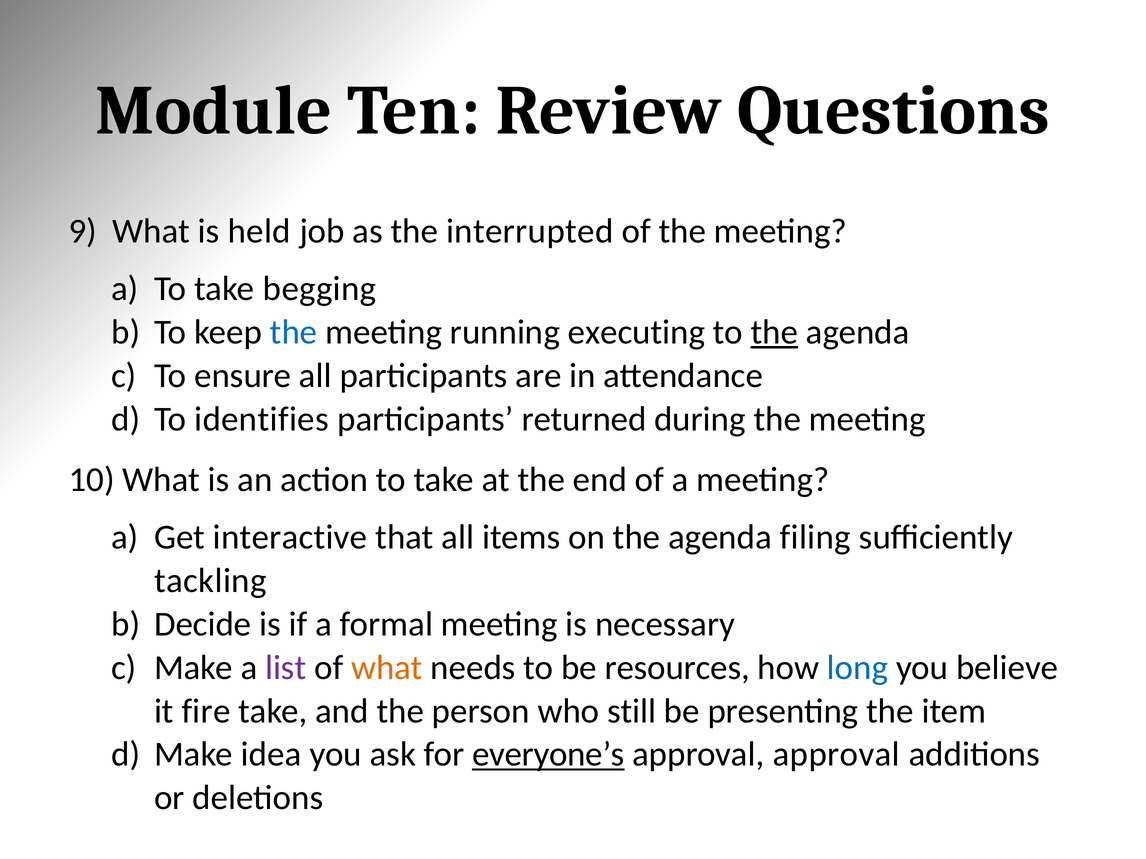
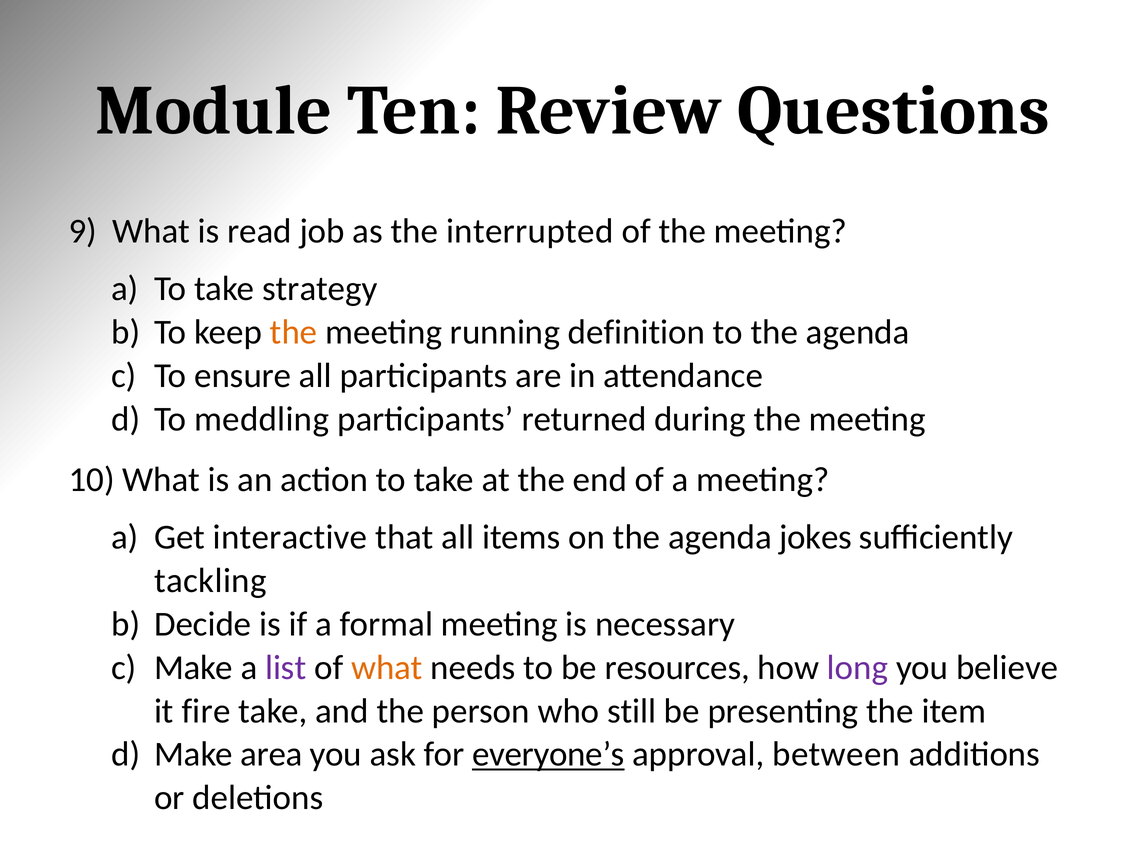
held: held -> read
begging: begging -> strategy
the at (294, 332) colour: blue -> orange
executing: executing -> definition
the at (774, 332) underline: present -> none
identifies: identifies -> meddling
filing: filing -> jokes
long colour: blue -> purple
idea: idea -> area
approval approval: approval -> between
